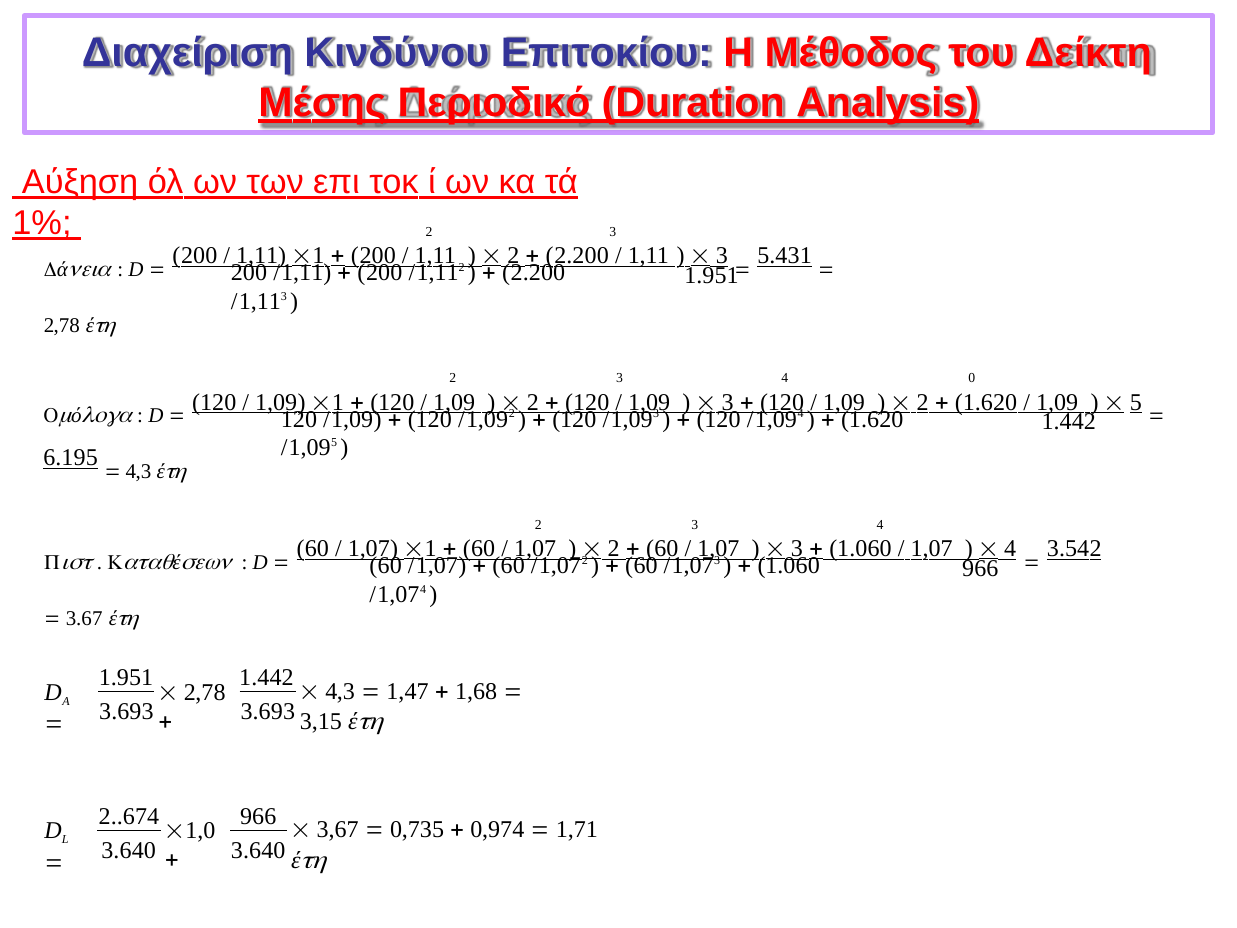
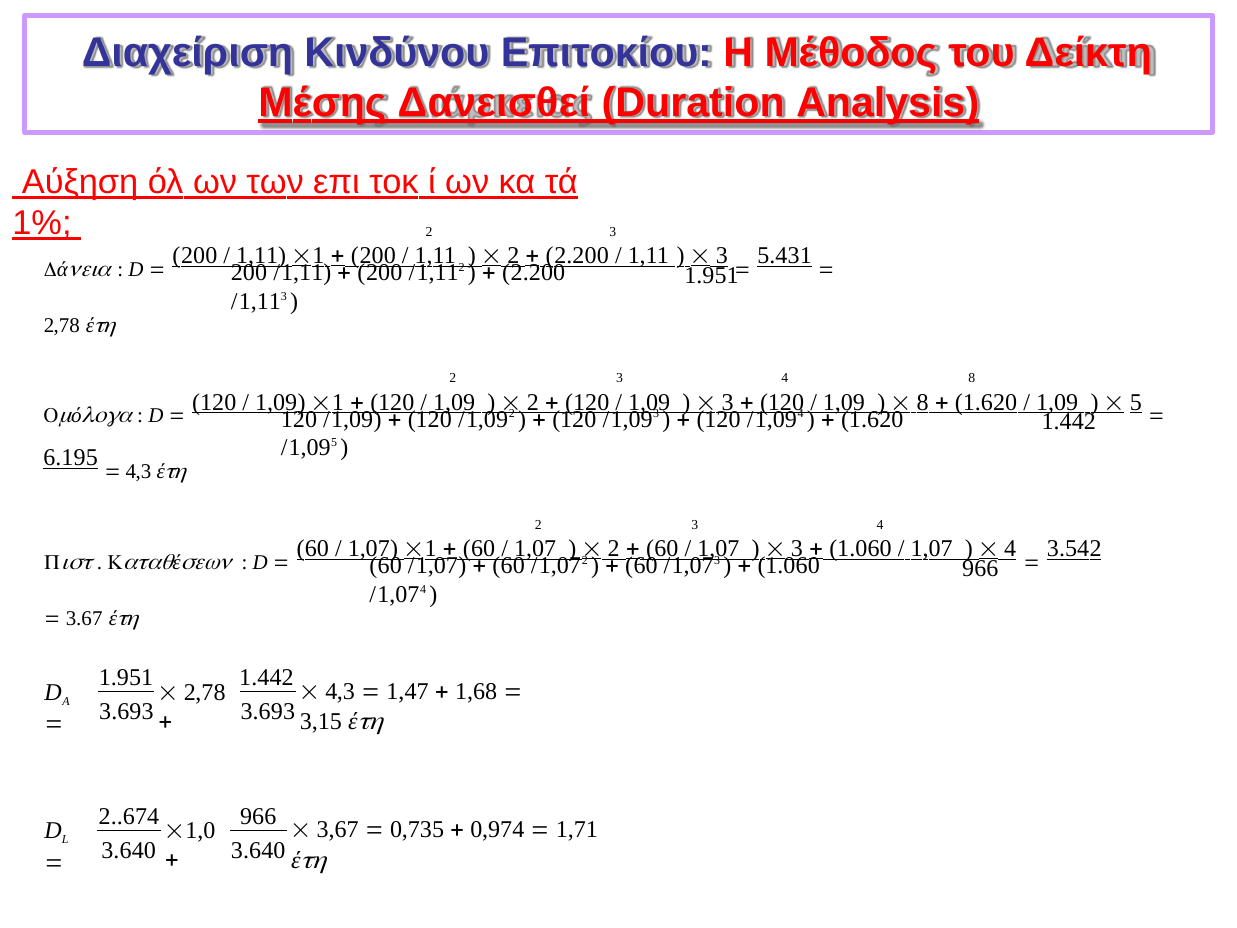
Περιοδικό: Περιοδικό -> Δανεισθεί
4 0: 0 -> 8
2 at (923, 402): 2 -> 8
